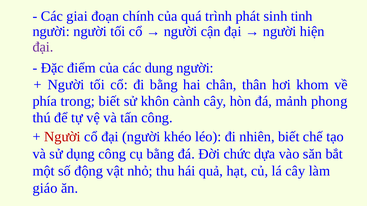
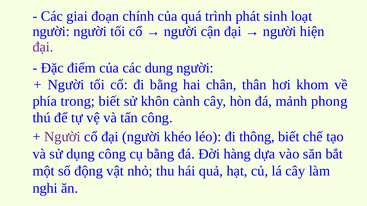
tinh: tinh -> loạt
Người at (62, 137) colour: red -> purple
nhiên: nhiên -> thông
chức: chức -> hàng
giáo: giáo -> nghi
